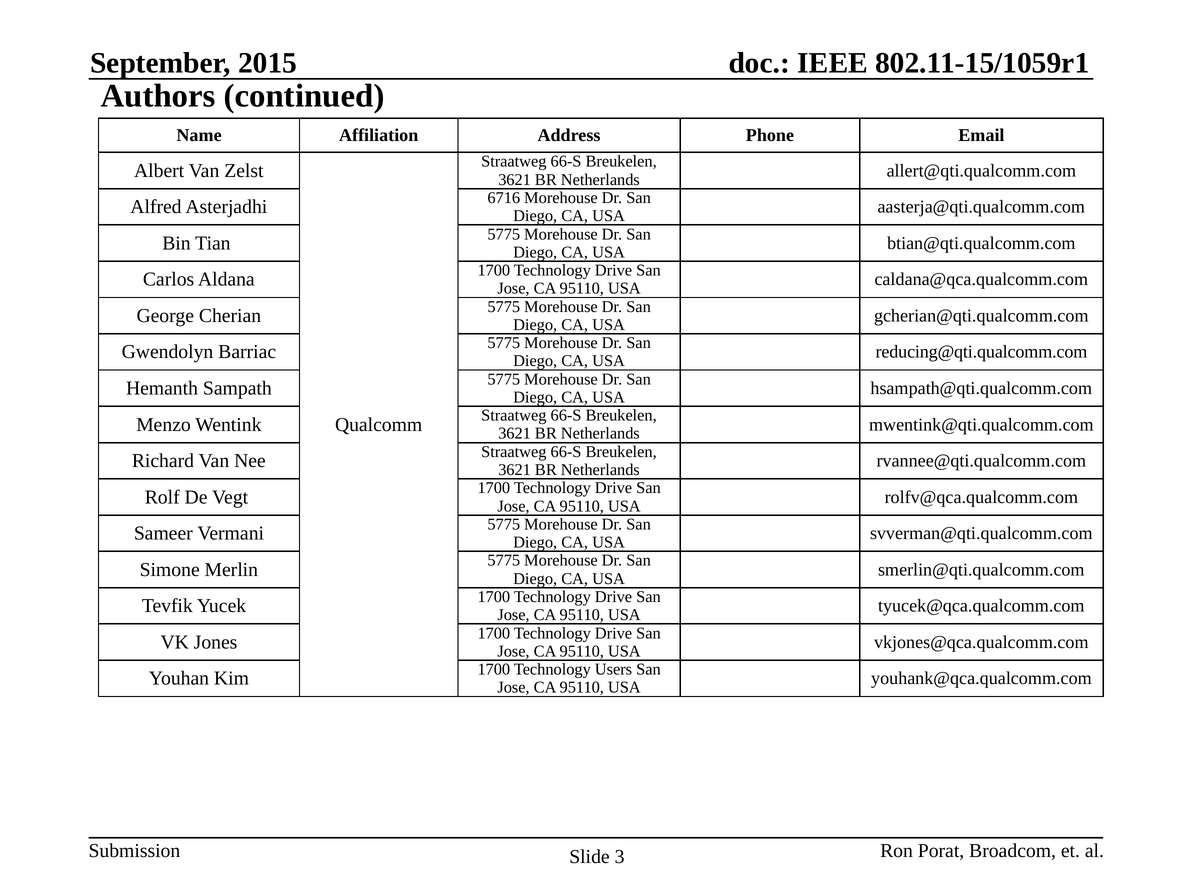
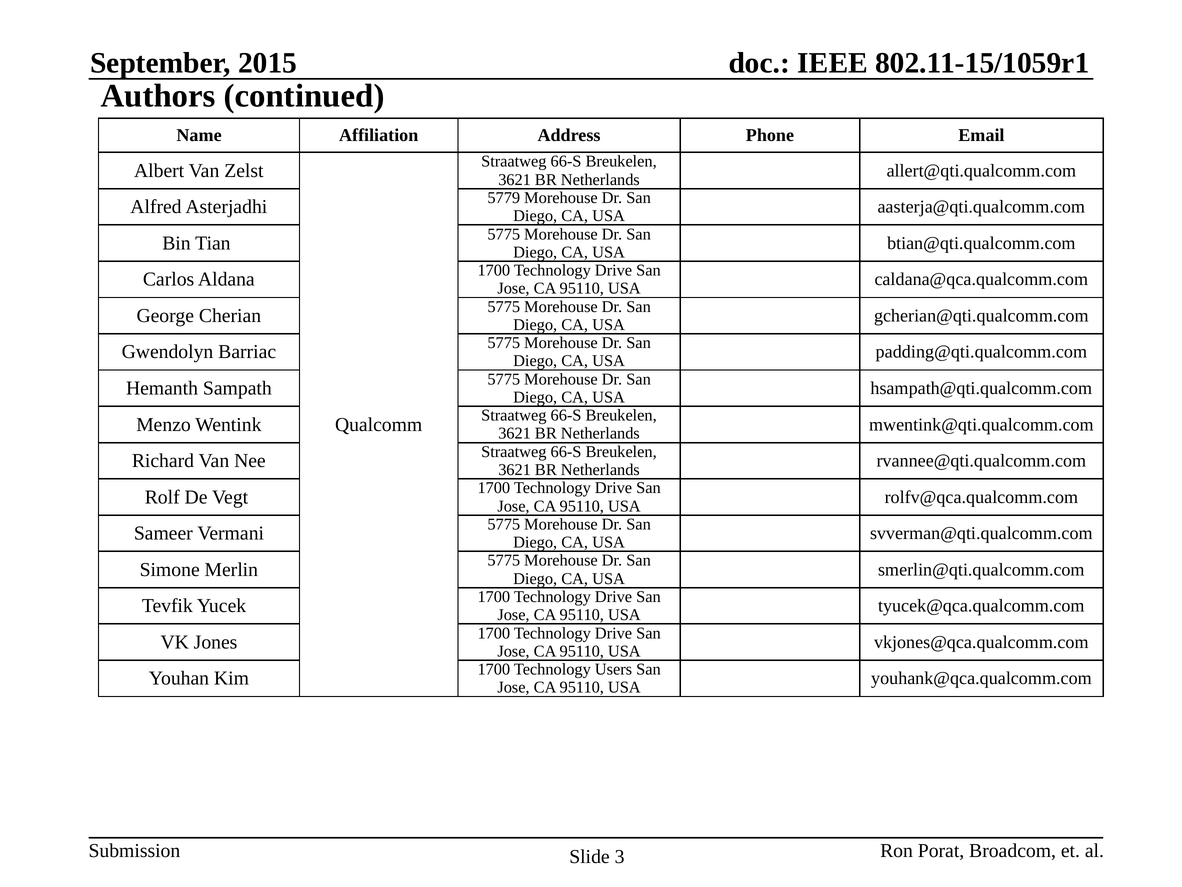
6716: 6716 -> 5779
reducing@qti.qualcomm.com: reducing@qti.qualcomm.com -> padding@qti.qualcomm.com
